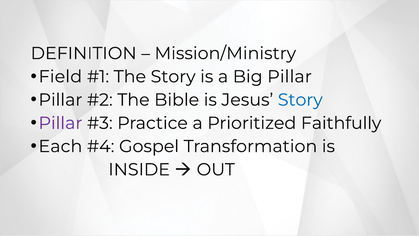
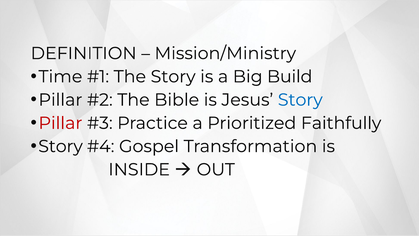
Field: Field -> Time
Big Pillar: Pillar -> Build
Pillar at (60, 123) colour: purple -> red
Each at (60, 146): Each -> Story
